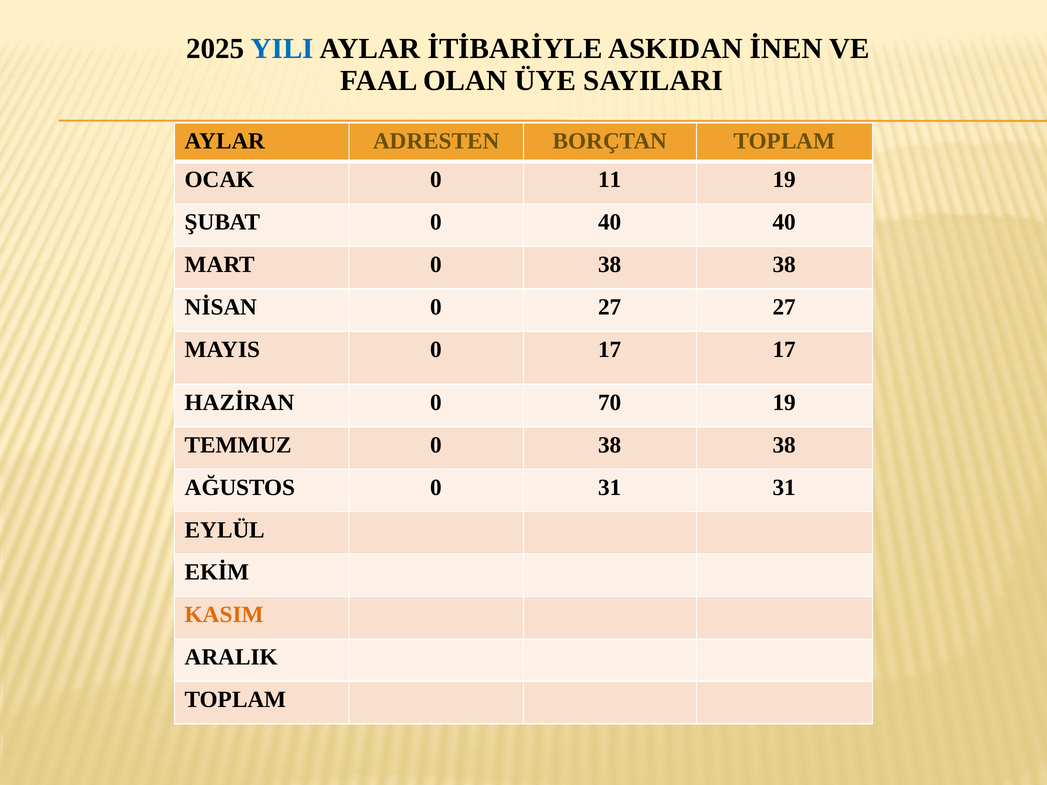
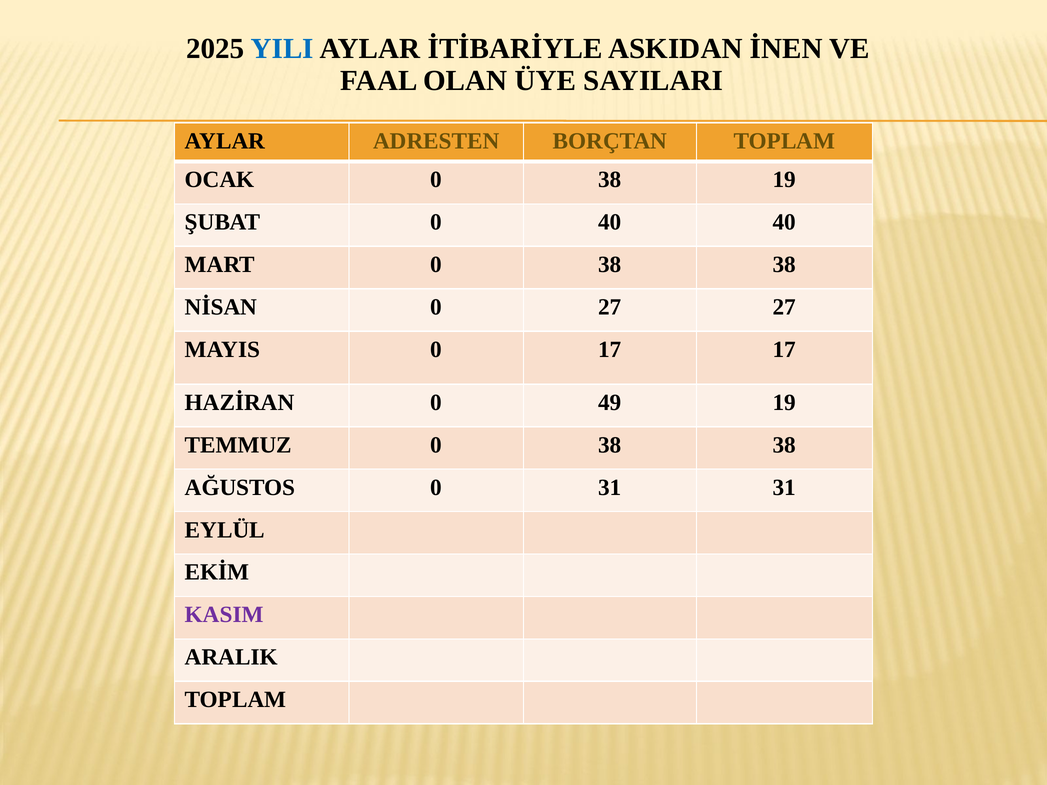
OCAK 0 11: 11 -> 38
70: 70 -> 49
KASIM colour: orange -> purple
